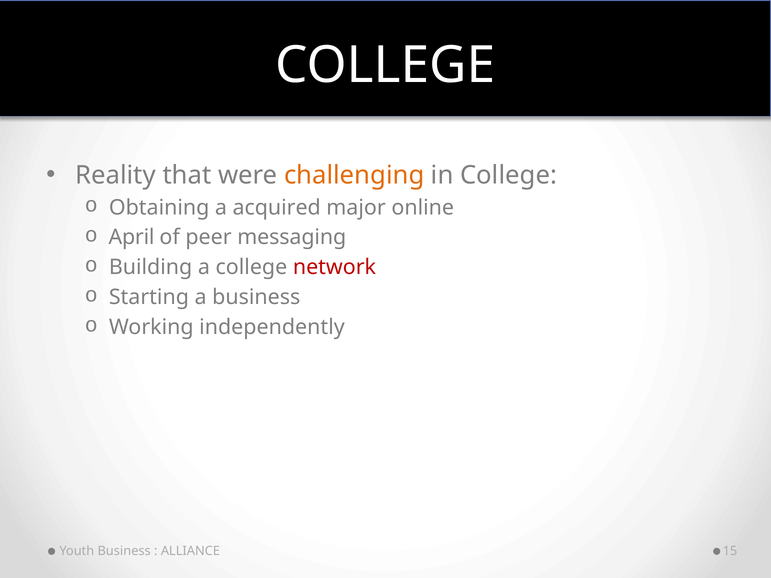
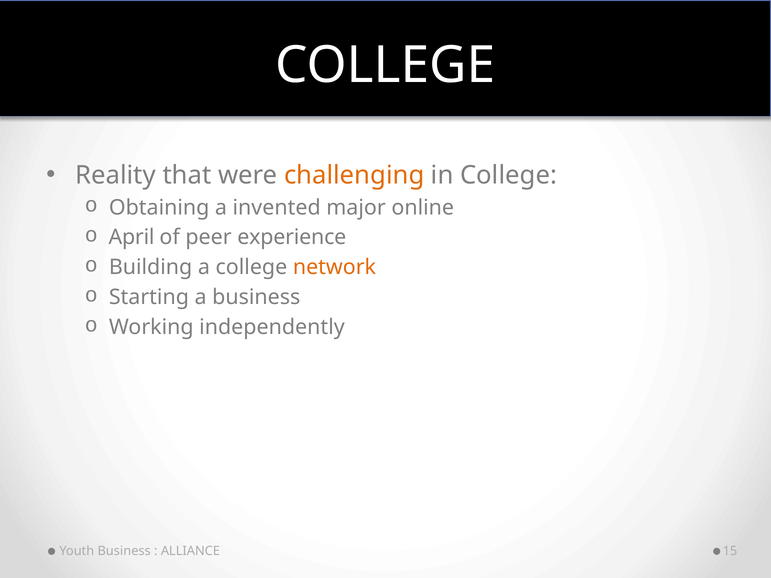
acquired: acquired -> invented
messaging: messaging -> experience
network colour: red -> orange
